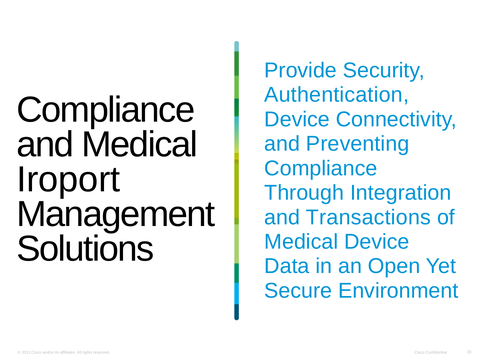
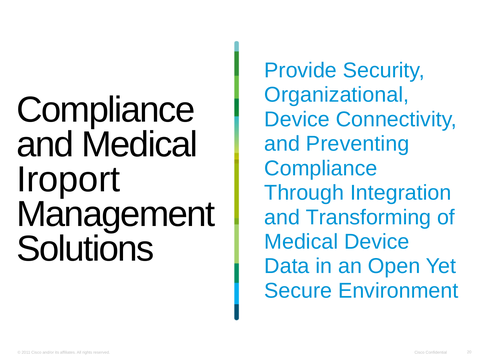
Authentication: Authentication -> Organizational
Transactions: Transactions -> Transforming
